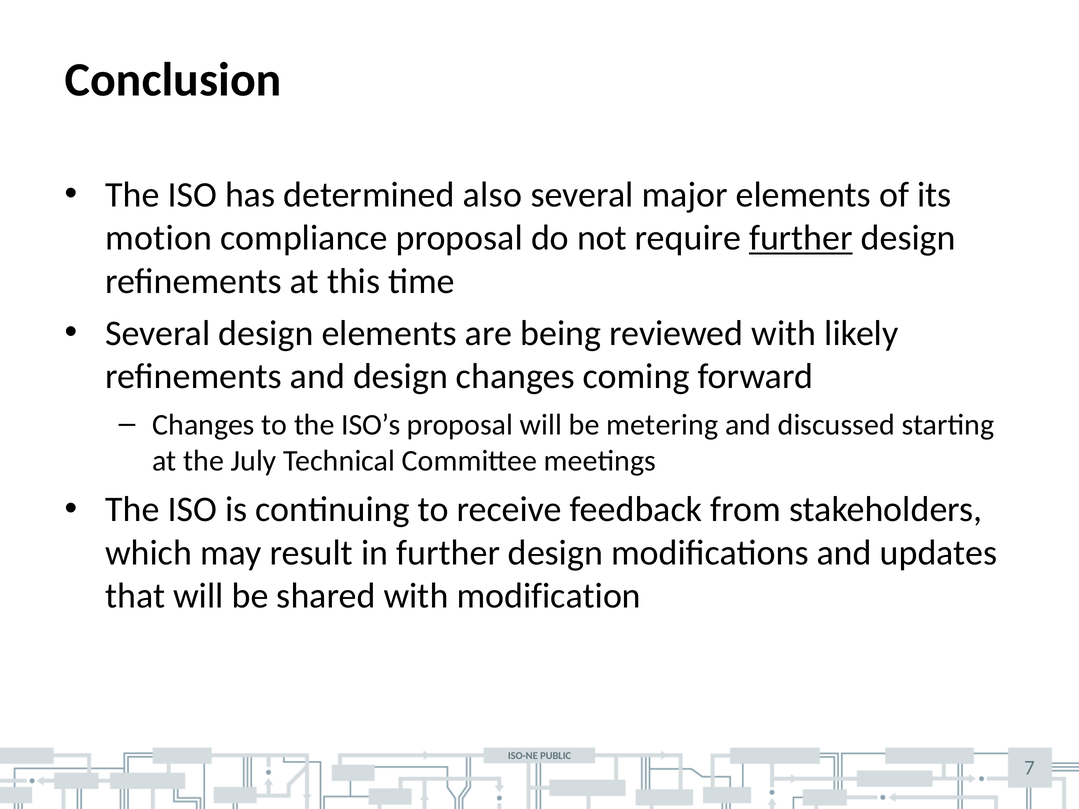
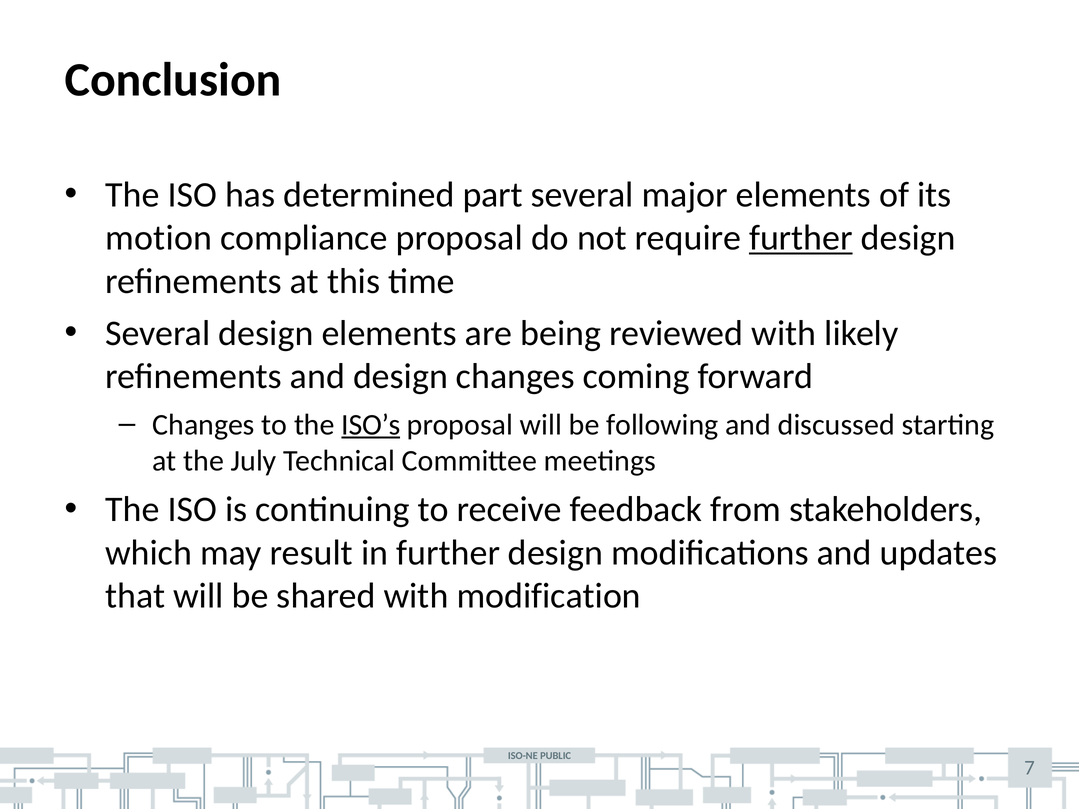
also: also -> part
ISO’s underline: none -> present
metering: metering -> following
